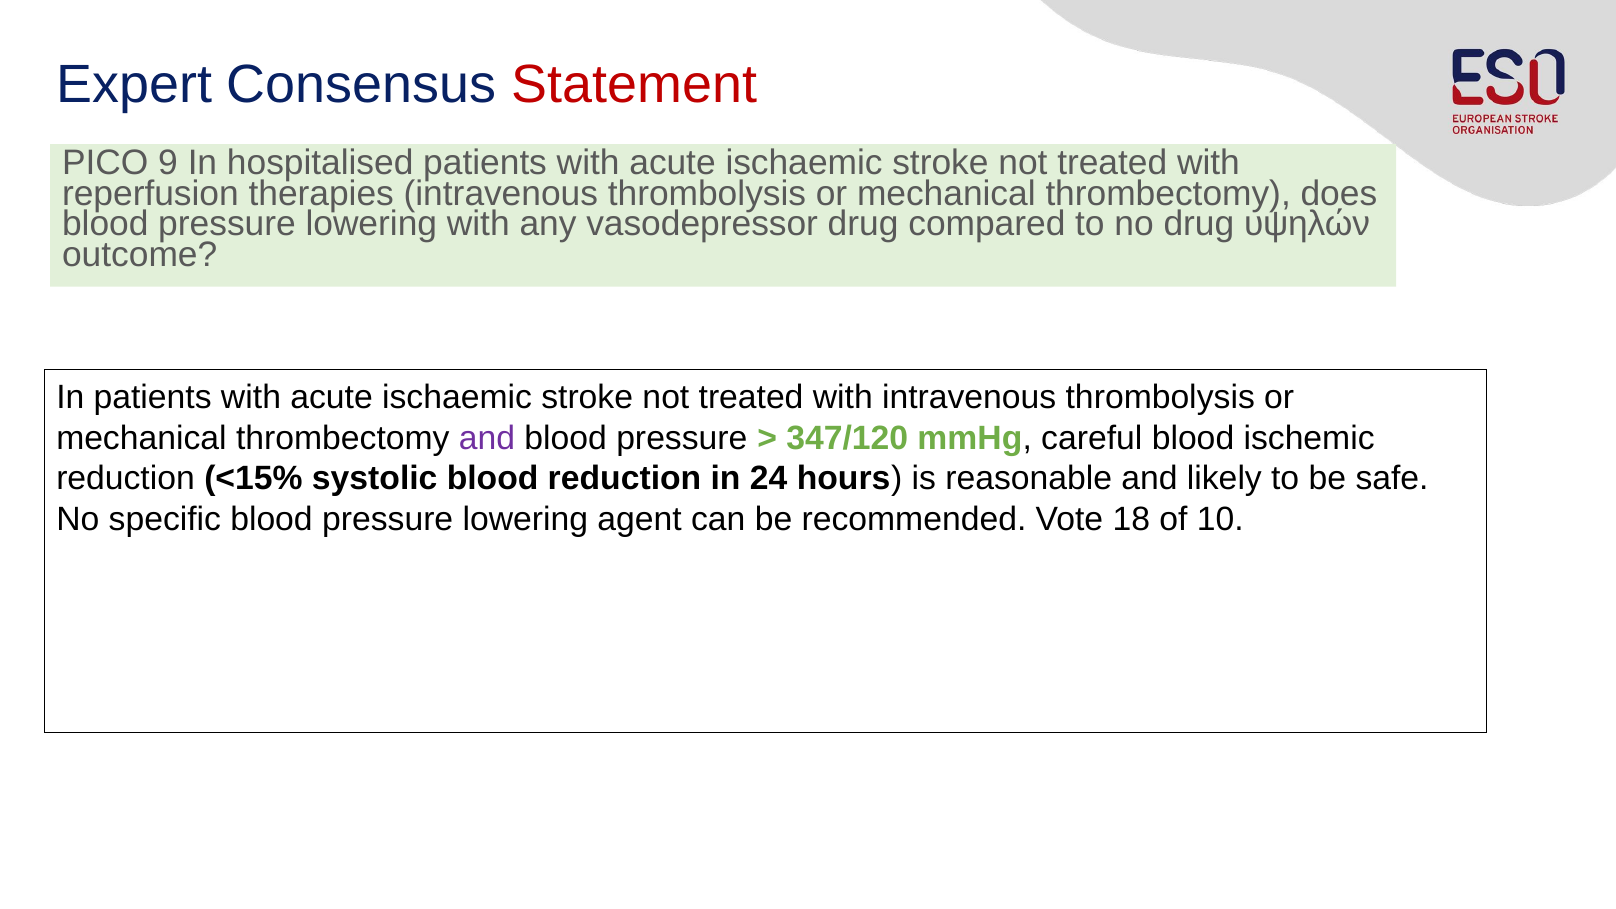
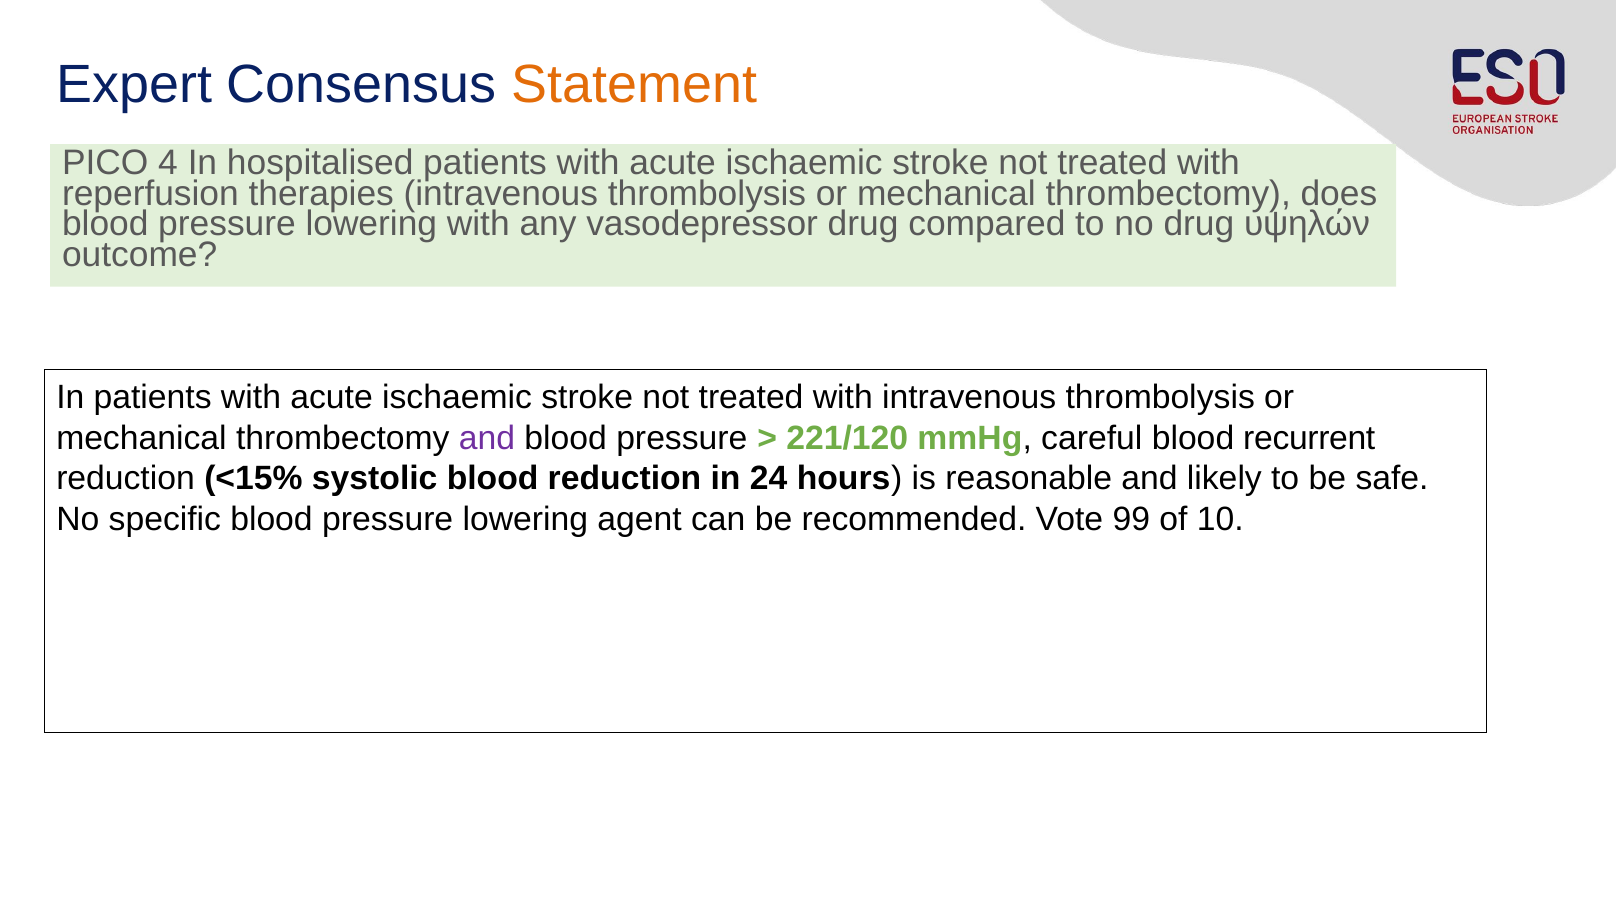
Statement colour: red -> orange
9: 9 -> 4
347/120: 347/120 -> 221/120
ischemic: ischemic -> recurrent
18: 18 -> 99
